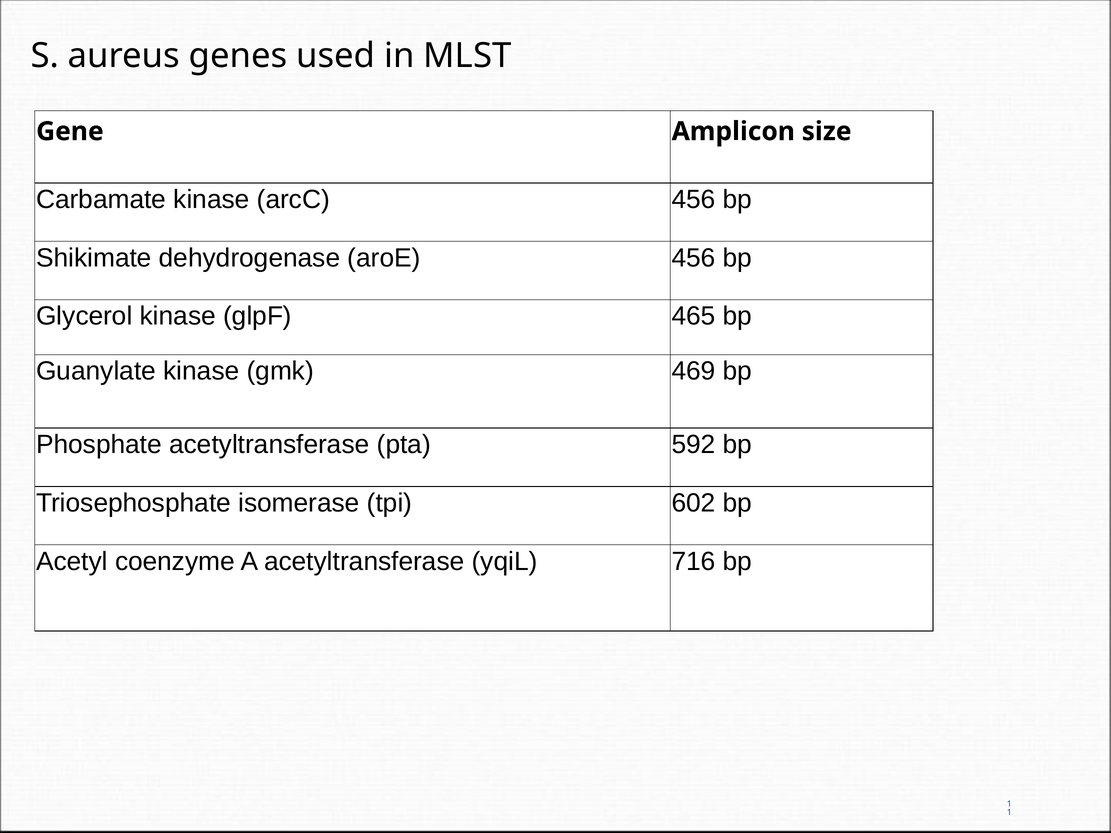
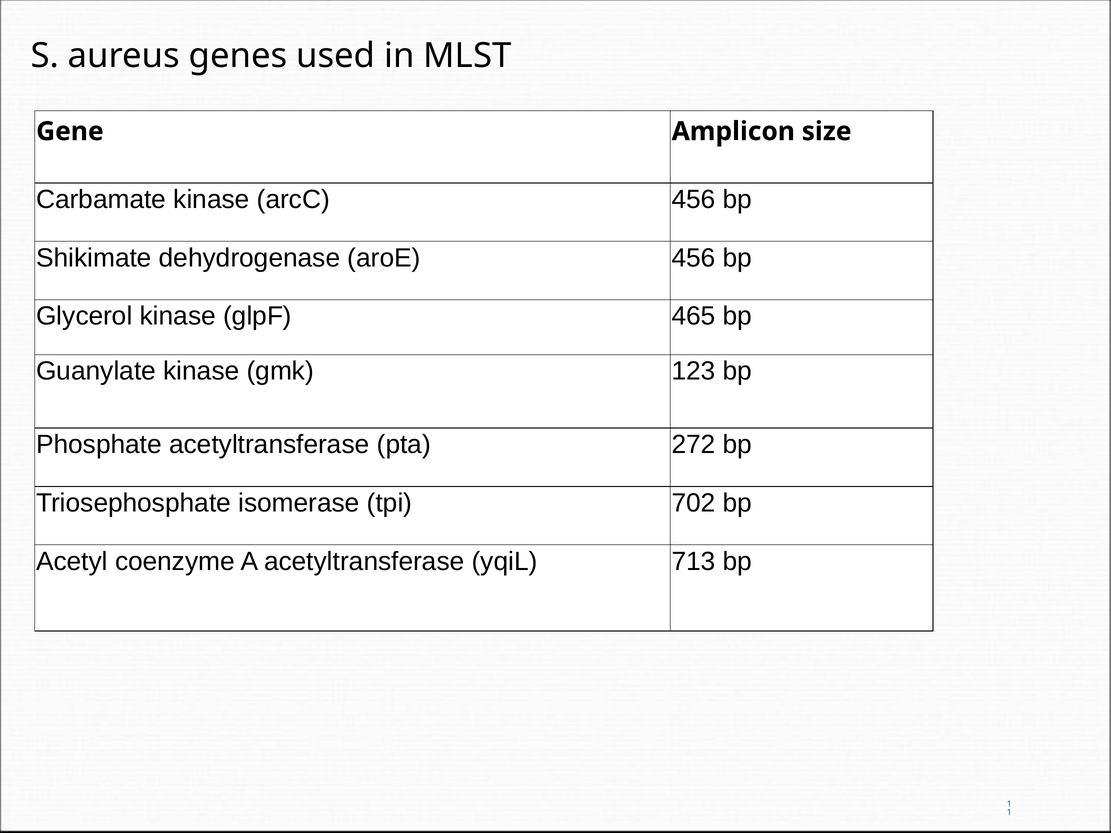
469: 469 -> 123
592: 592 -> 272
602: 602 -> 702
716: 716 -> 713
